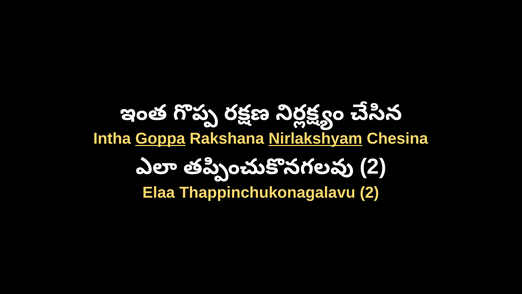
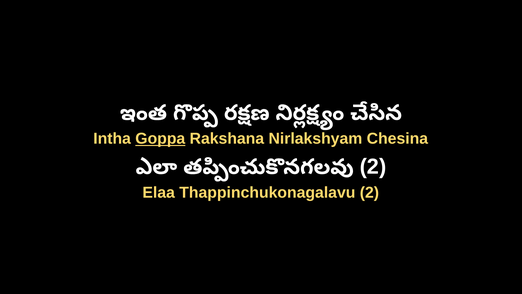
Nirlakshyam underline: present -> none
